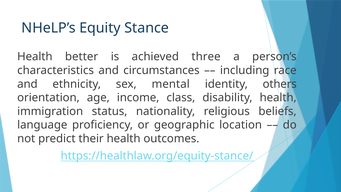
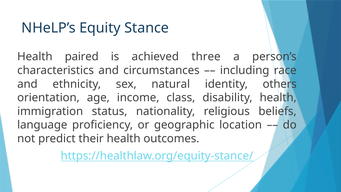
better: better -> paired
mental: mental -> natural
